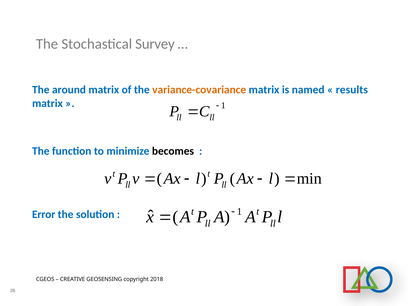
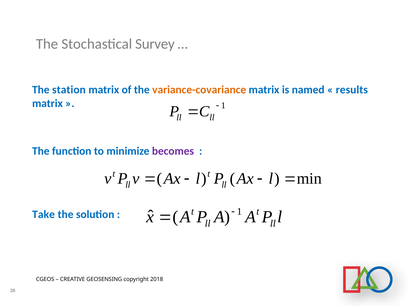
around: around -> station
becomes colour: black -> purple
Error: Error -> Take
